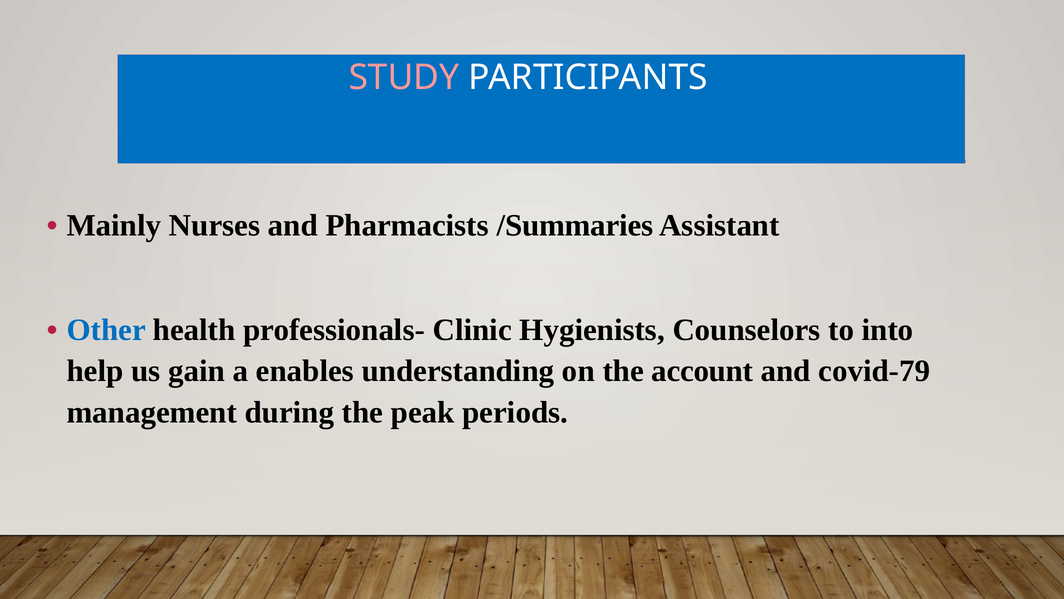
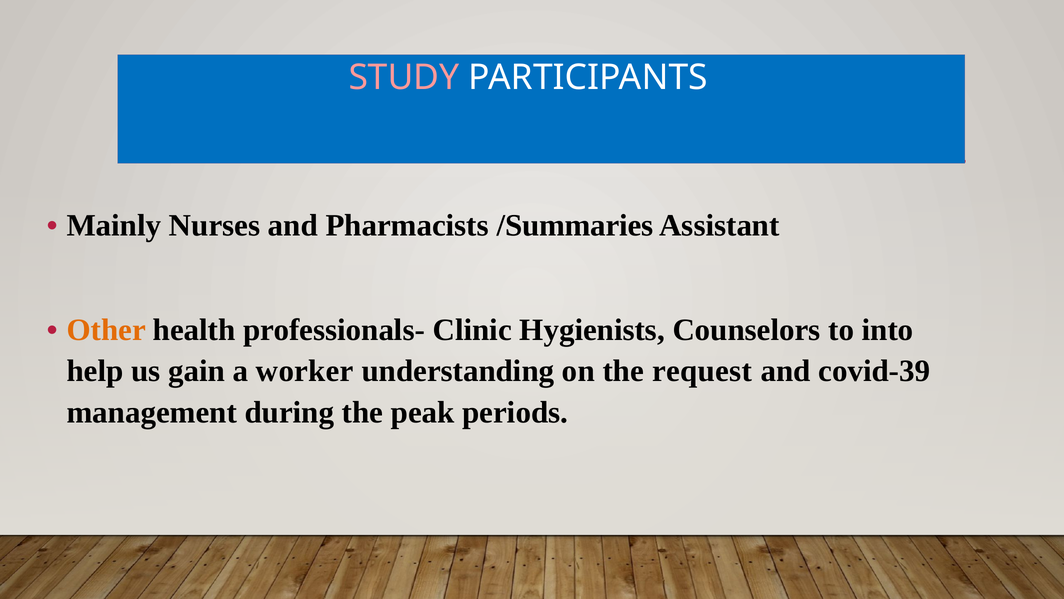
Other colour: blue -> orange
enables: enables -> worker
account: account -> request
covid-79: covid-79 -> covid-39
